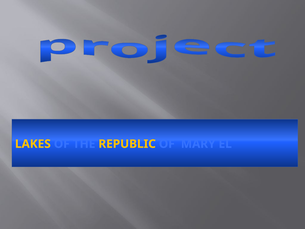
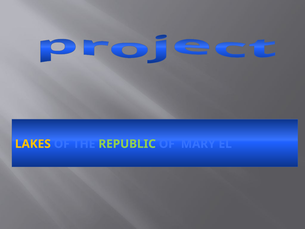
REPUBLIC colour: yellow -> light green
